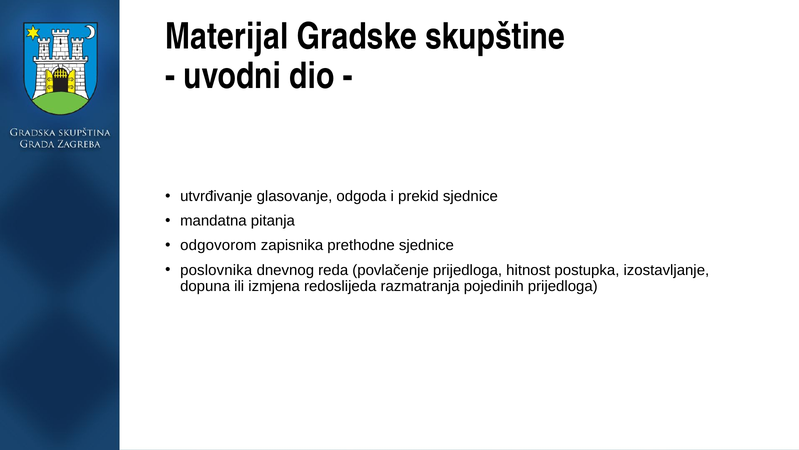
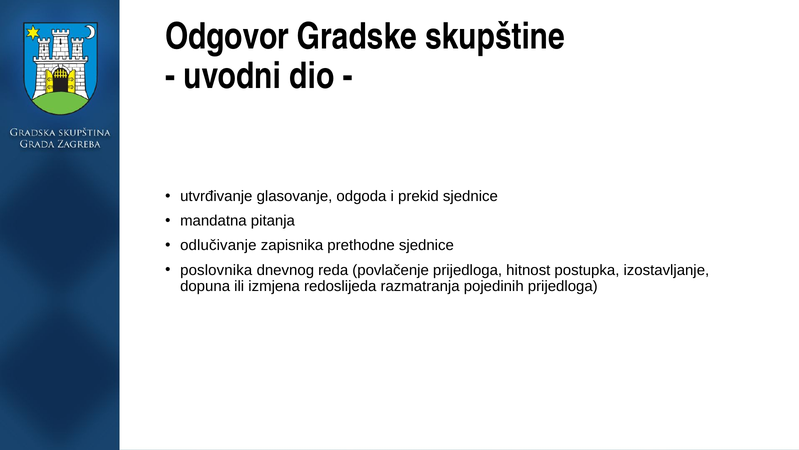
Materijal: Materijal -> Odgovor
odgovorom: odgovorom -> odlučivanje
